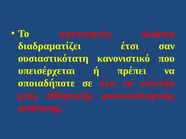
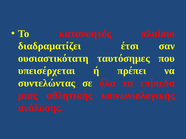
κανονιστικό: κανονιστικό -> ταυτόσημες
οποιαδήποτε: οποιαδήποτε -> συντελώντας
